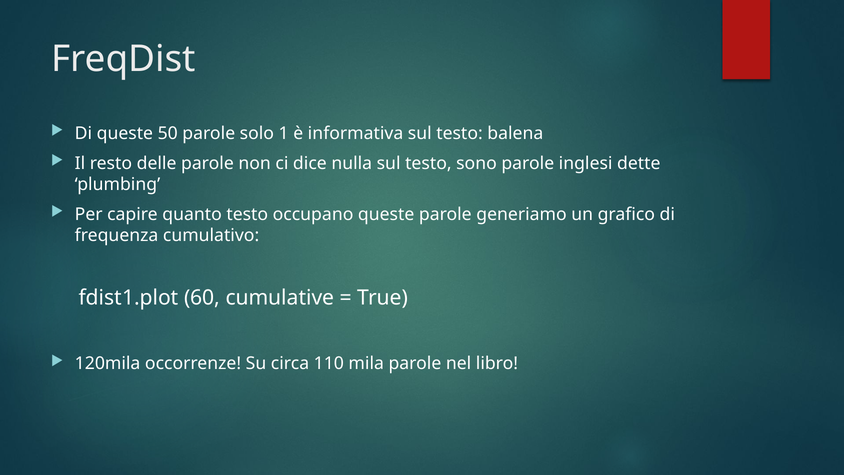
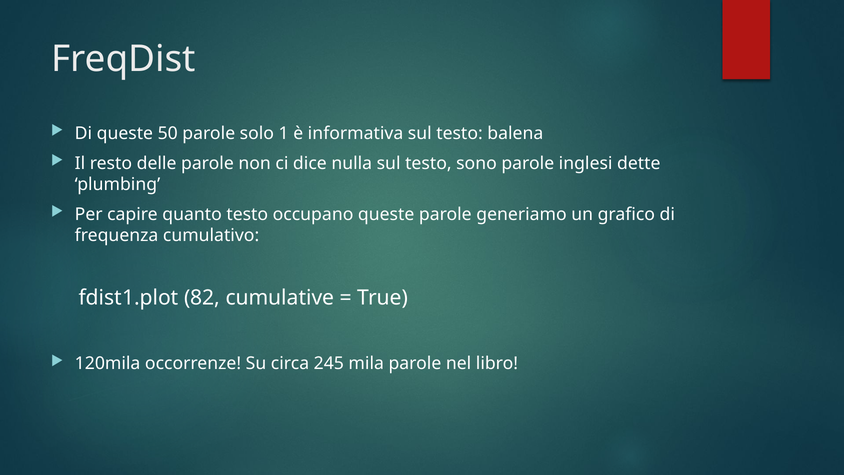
60: 60 -> 82
110: 110 -> 245
